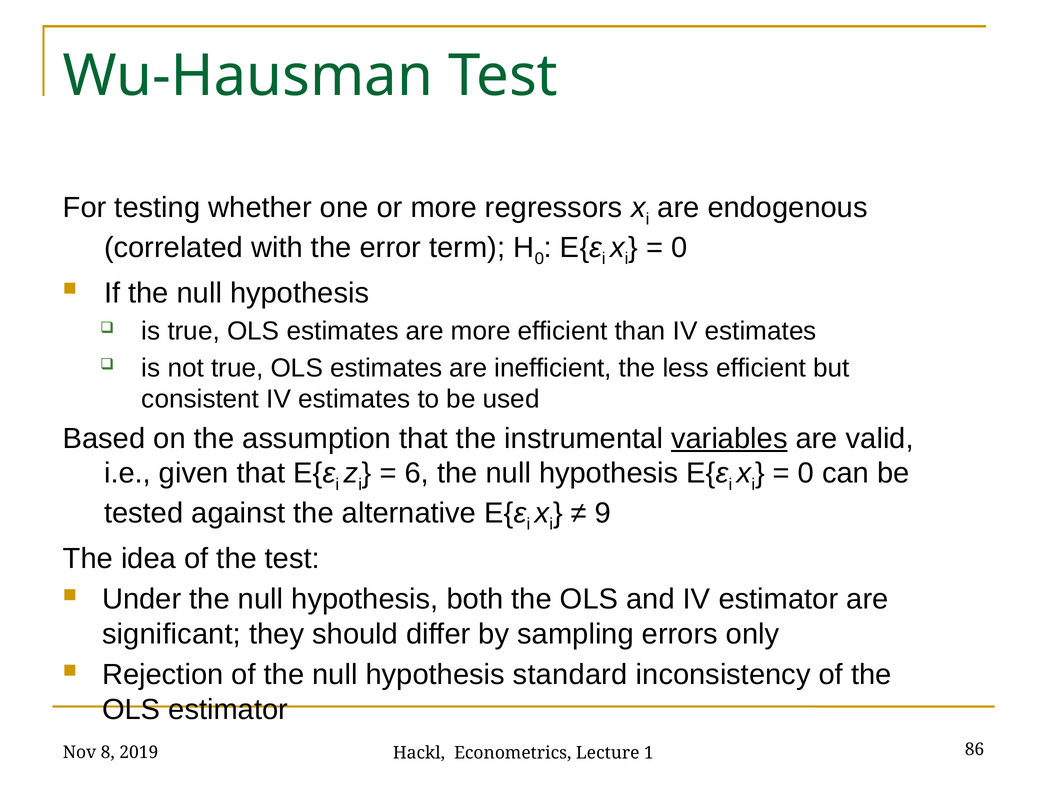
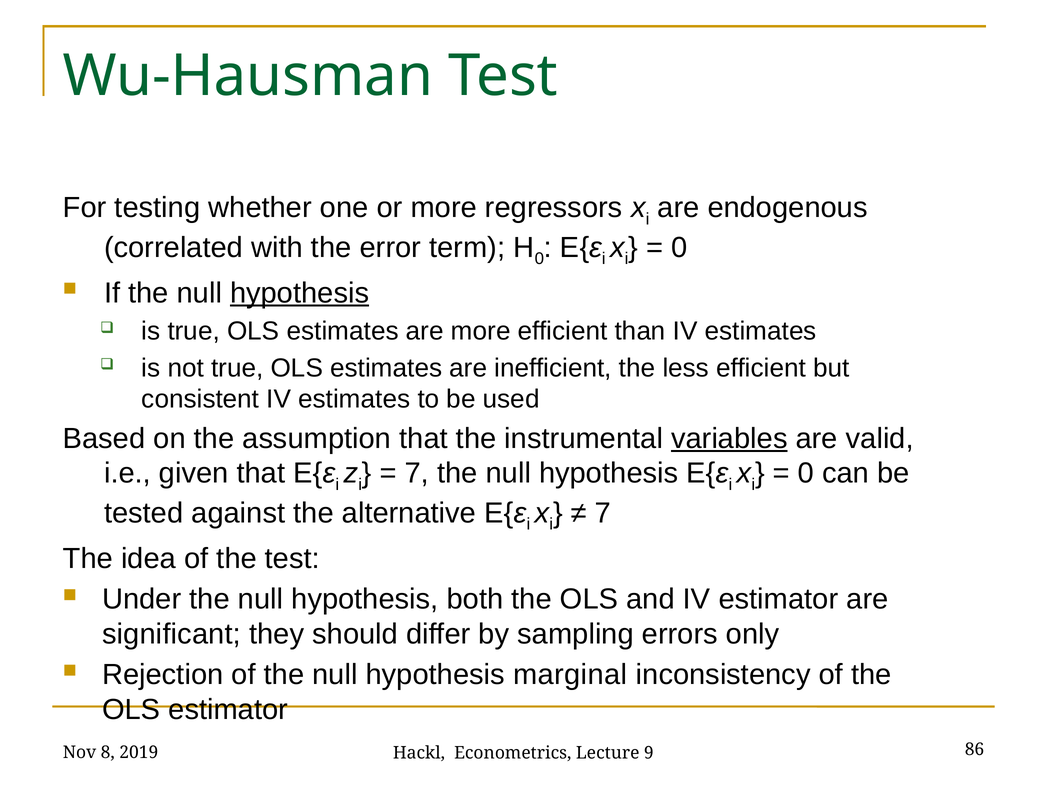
hypothesis at (300, 293) underline: none -> present
6 at (417, 473): 6 -> 7
9 at (603, 513): 9 -> 7
standard: standard -> marginal
1: 1 -> 9
